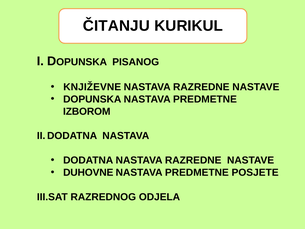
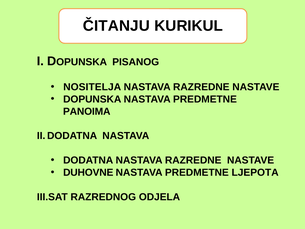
KNJIŽEVNE: KNJIŽEVNE -> NOSITELJA
IZBOROM: IZBOROM -> PANOIMA
POSJETE: POSJETE -> LJEPOTA
